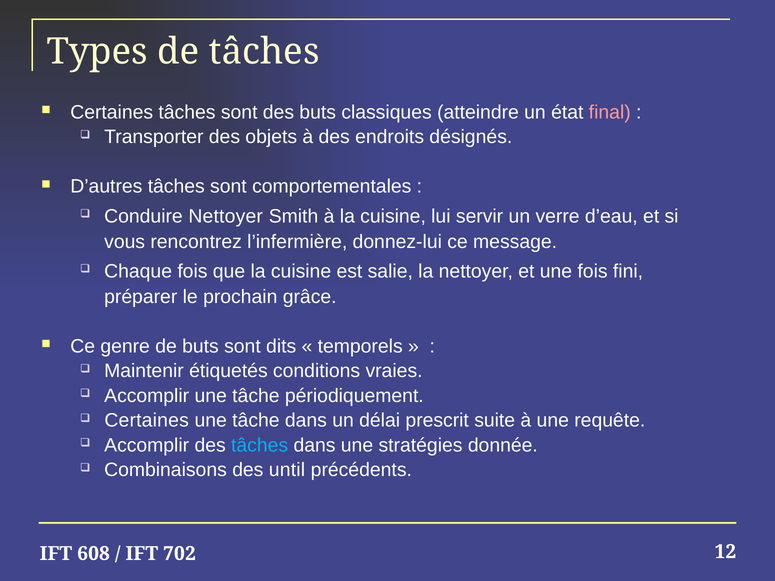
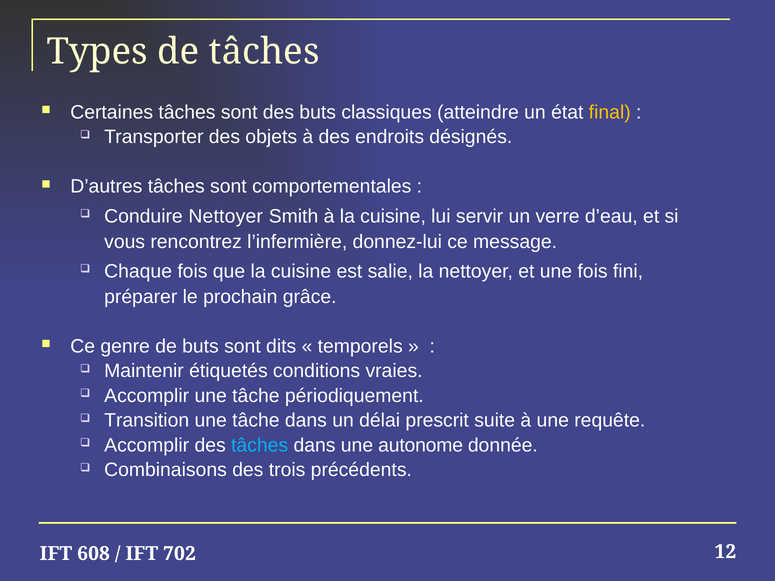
final colour: pink -> yellow
Certaines at (147, 421): Certaines -> Transition
stratégies: stratégies -> autonome
until: until -> trois
